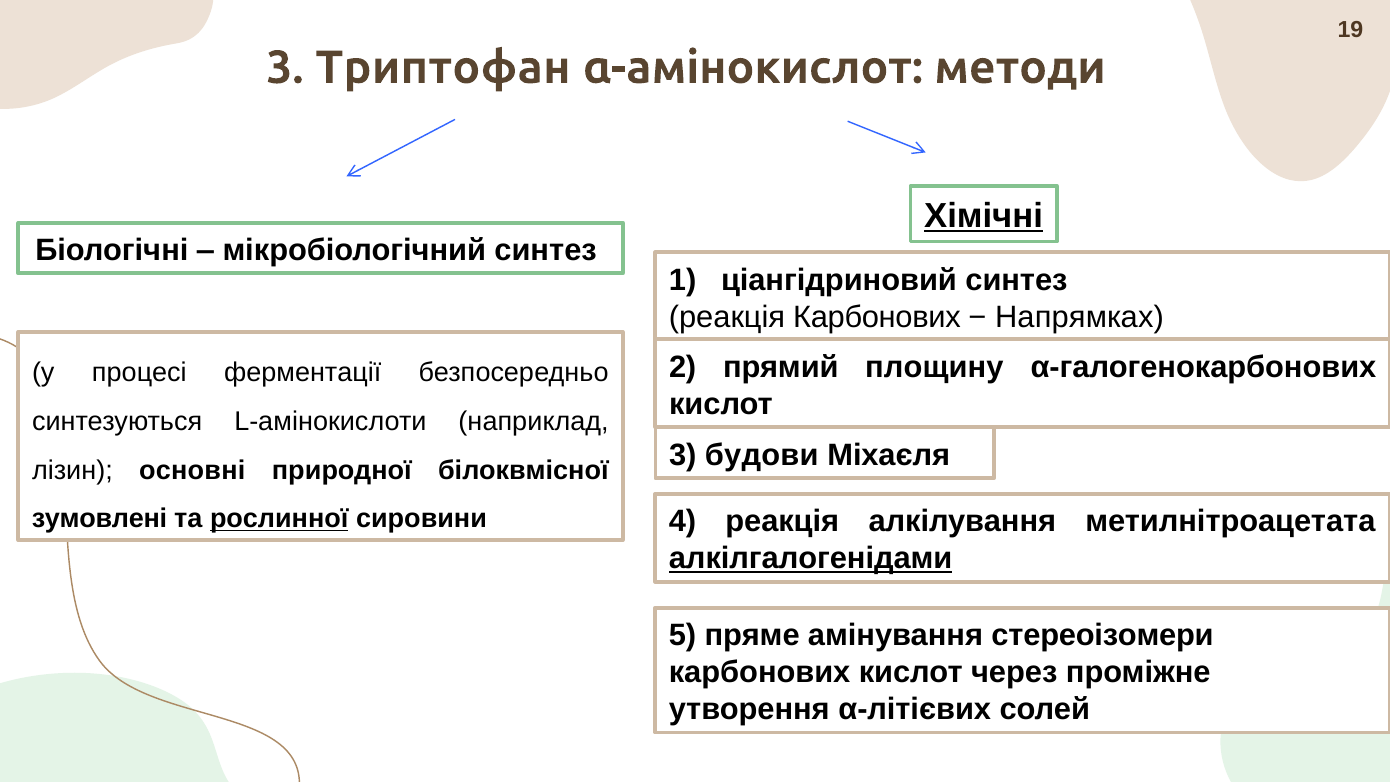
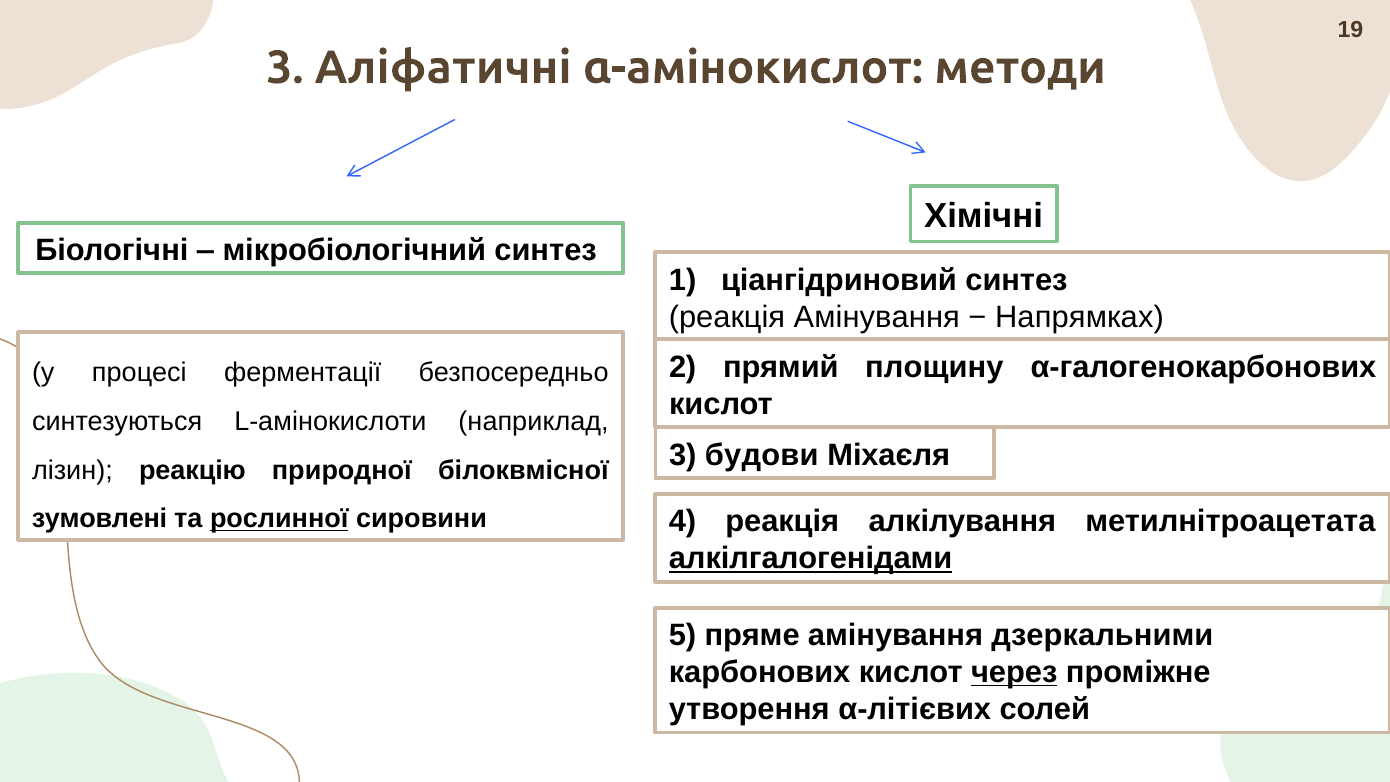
Триптофан: Триптофан -> Аліфатичні
Хімічні underline: present -> none
реакція Карбонових: Карбонових -> Амінування
основні: основні -> реакцію
стереоізомери: стереоізомери -> дзеркальними
через underline: none -> present
